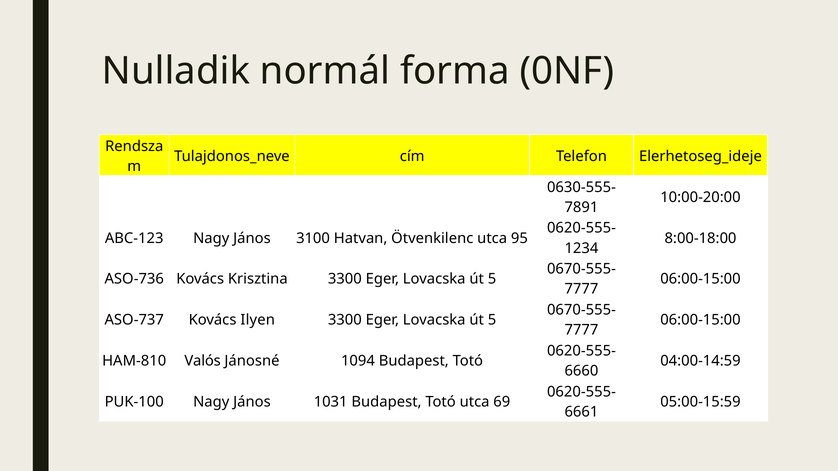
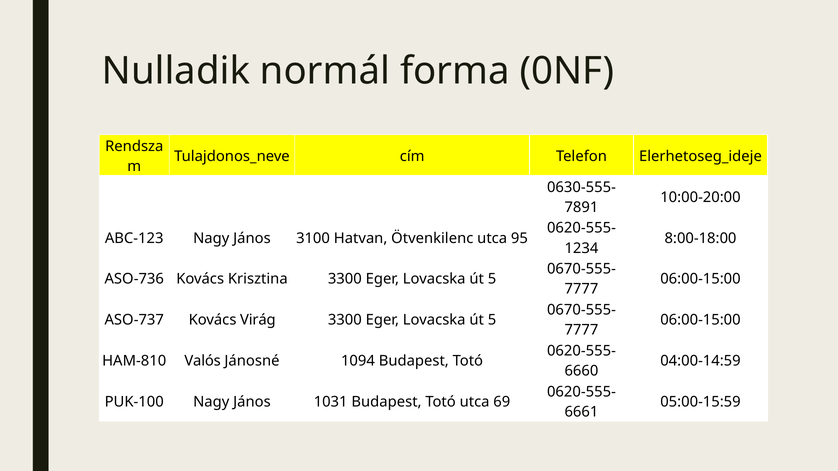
Ilyen: Ilyen -> Virág
